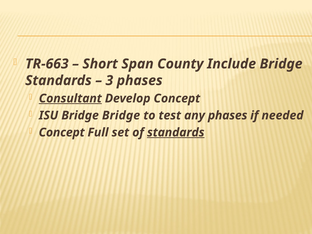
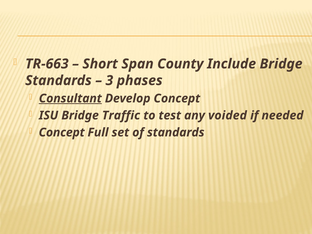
Bridge Bridge: Bridge -> Traffic
any phases: phases -> voided
standards at (176, 132) underline: present -> none
